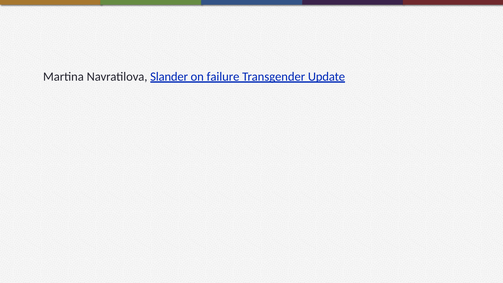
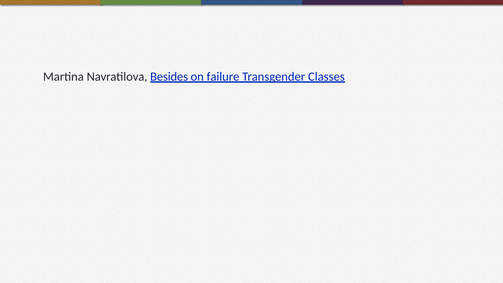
Slander: Slander -> Besides
Update: Update -> Classes
